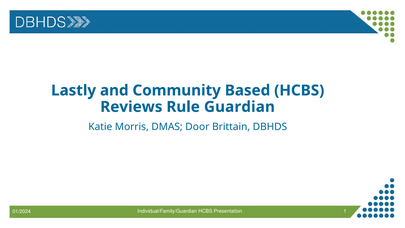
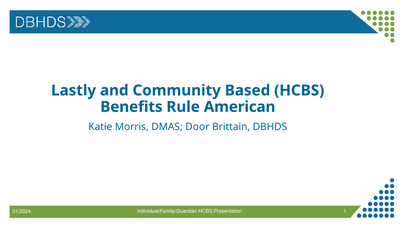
Reviews: Reviews -> Benefits
Guardian: Guardian -> American
